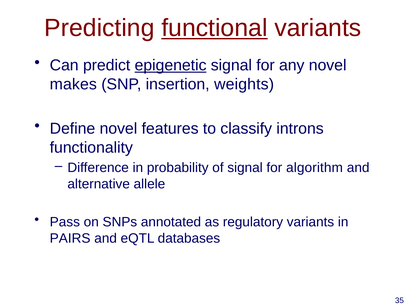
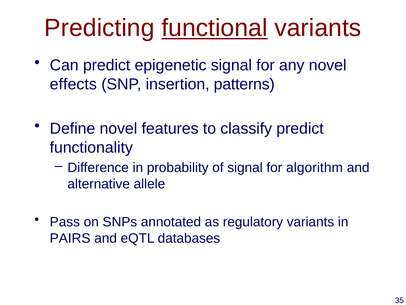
epigenetic underline: present -> none
makes: makes -> effects
weights: weights -> patterns
classify introns: introns -> predict
